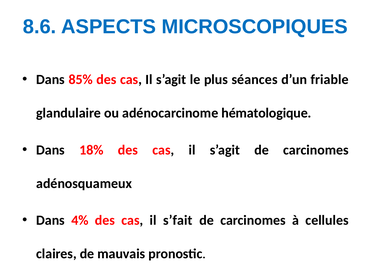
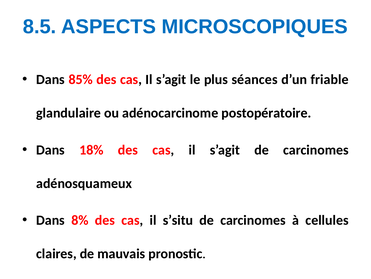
8.6: 8.6 -> 8.5
hématologique: hématologique -> postopératoire
4%: 4% -> 8%
s’fait: s’fait -> s’situ
